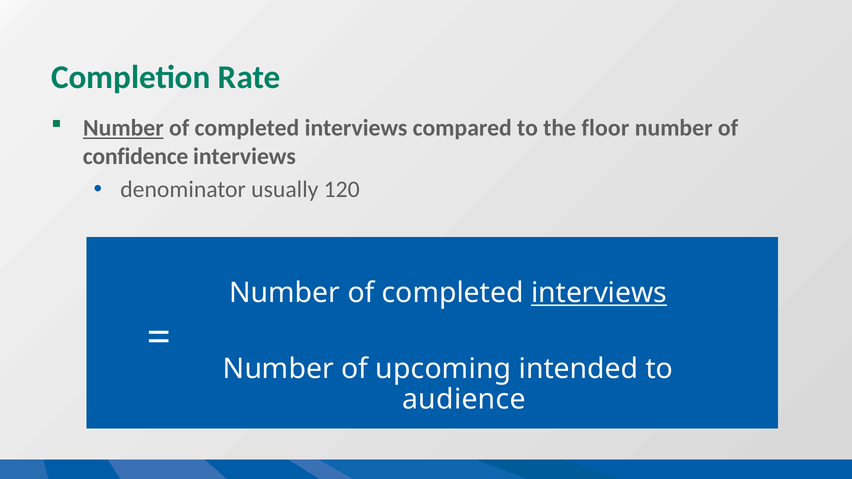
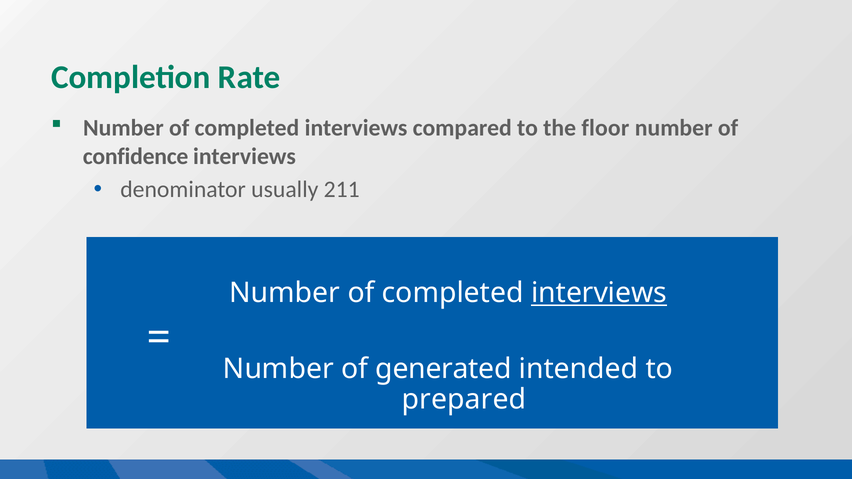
Number at (123, 128) underline: present -> none
120: 120 -> 211
upcoming: upcoming -> generated
audience: audience -> prepared
